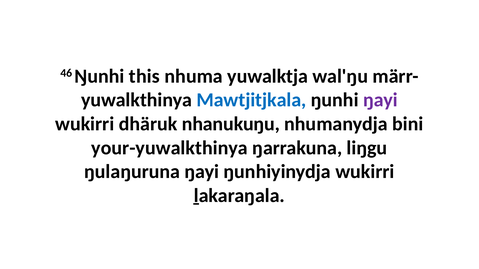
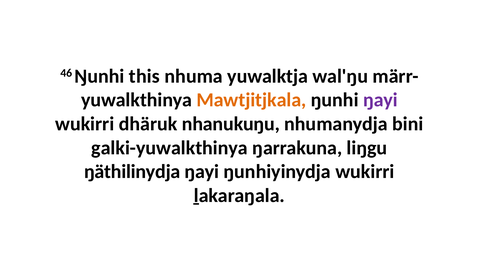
Mawtjitjkala colour: blue -> orange
your-yuwalkthinya: your-yuwalkthinya -> galki-yuwalkthinya
ŋulaŋuruna: ŋulaŋuruna -> ŋäthilinydja
